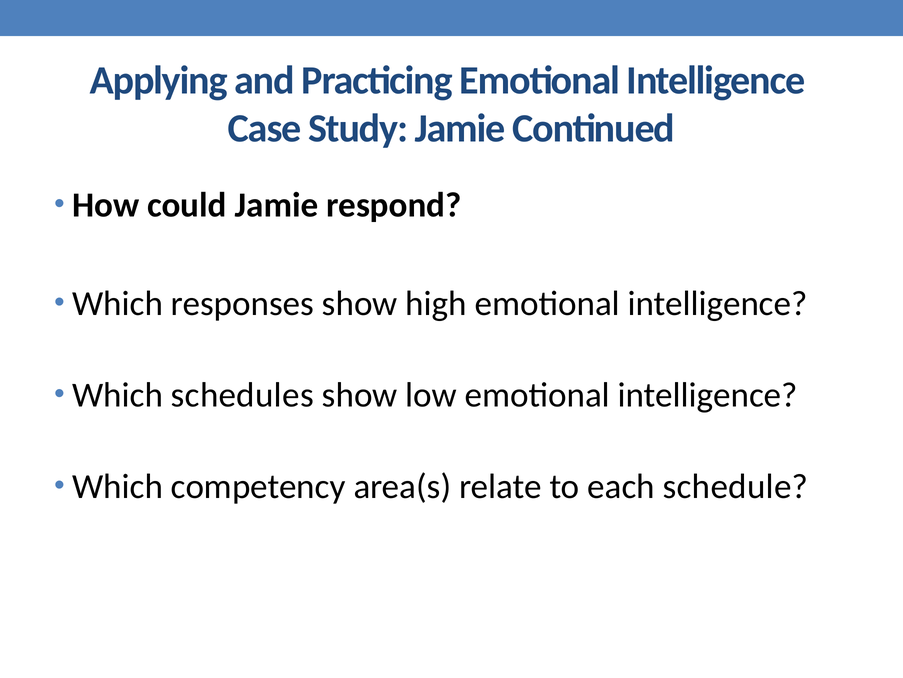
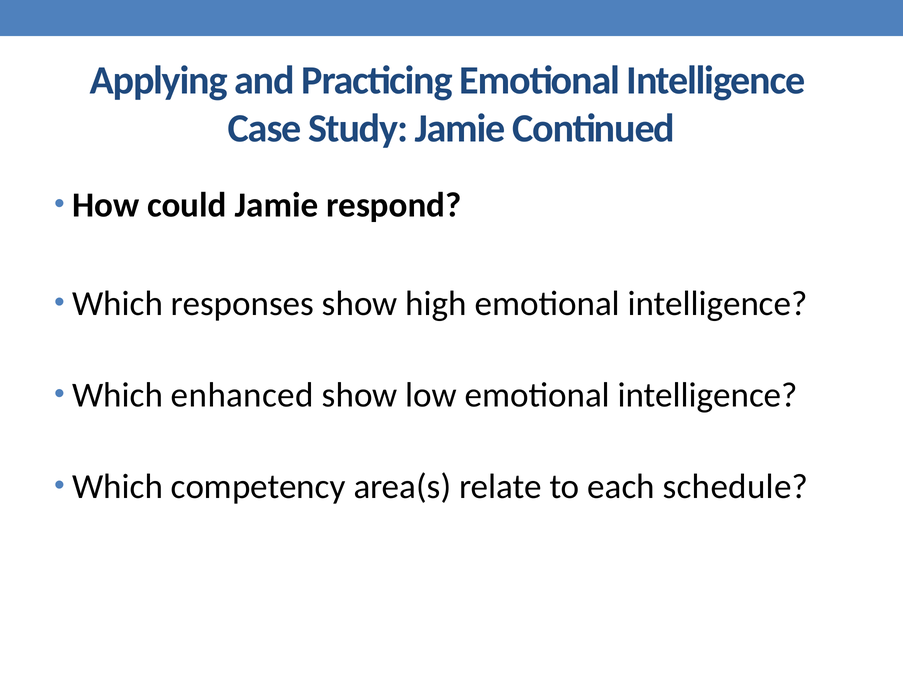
schedules: schedules -> enhanced
